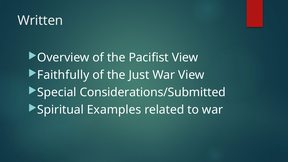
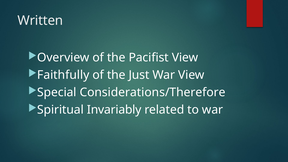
Considerations/Submitted: Considerations/Submitted -> Considerations/Therefore
Examples: Examples -> Invariably
